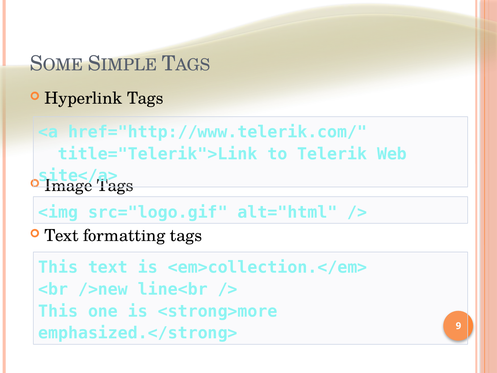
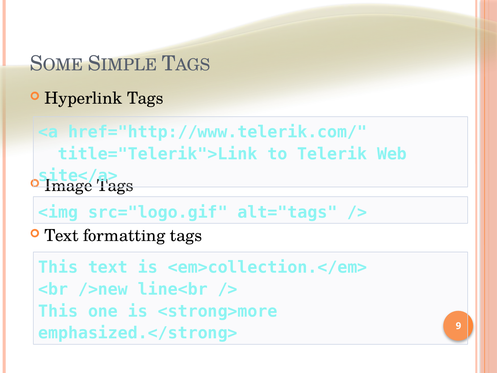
alt="html: alt="html -> alt="tags
